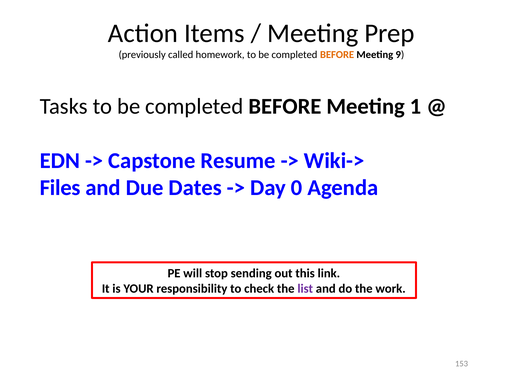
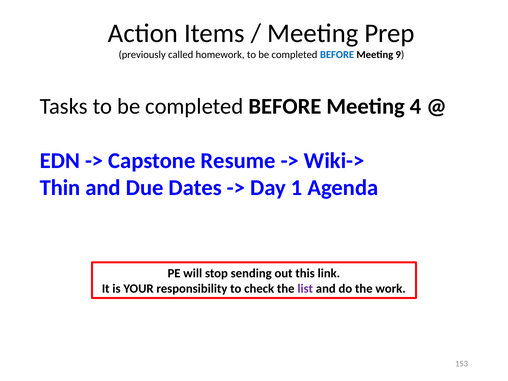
BEFORE at (337, 55) colour: orange -> blue
1: 1 -> 4
Files: Files -> Thin
0: 0 -> 1
